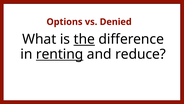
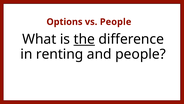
vs Denied: Denied -> People
renting underline: present -> none
and reduce: reduce -> people
